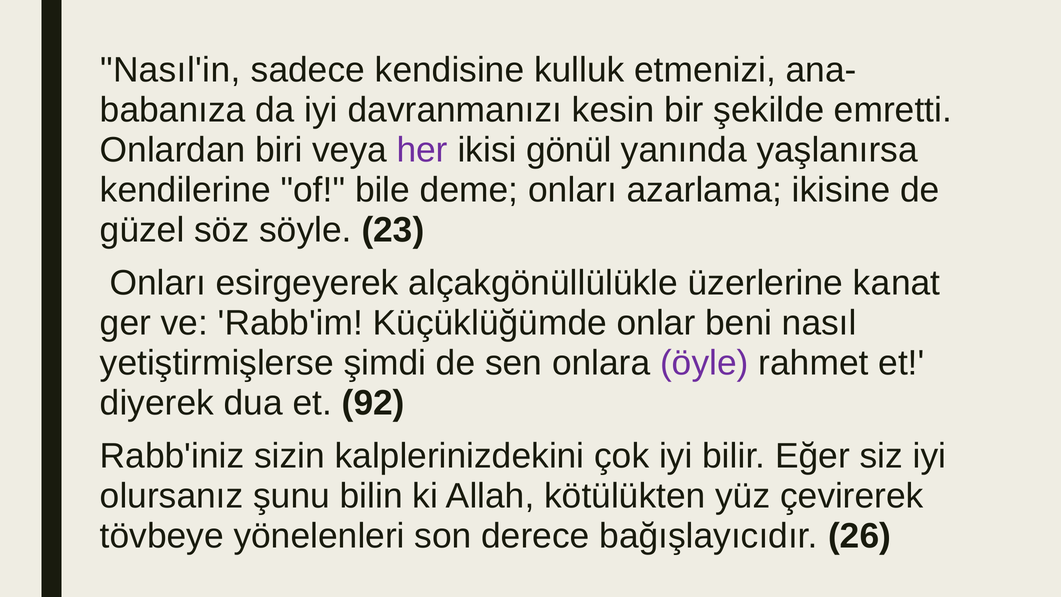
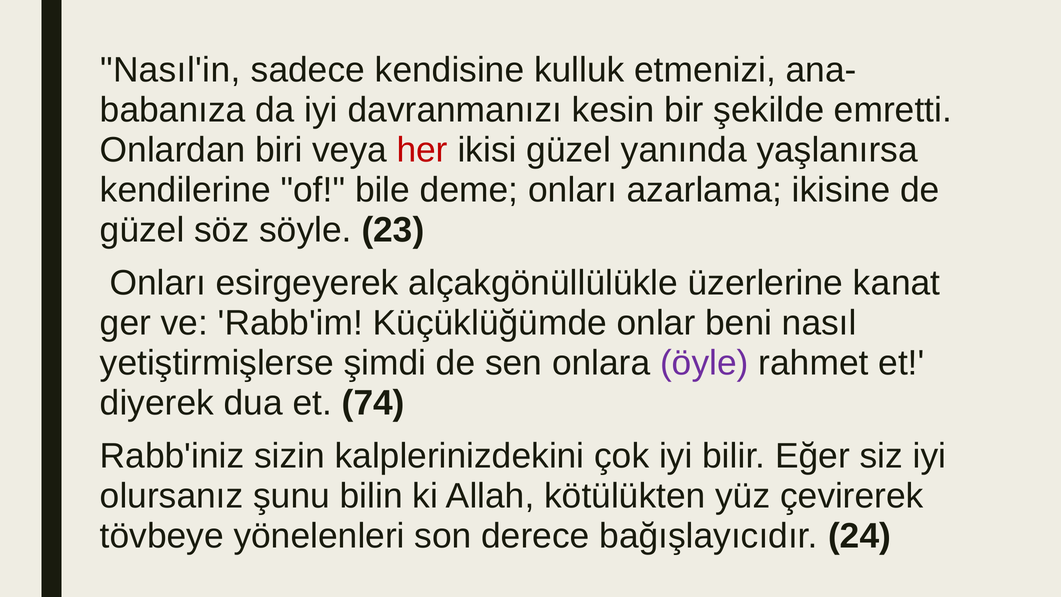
her colour: purple -> red
ikisi gönül: gönül -> güzel
92: 92 -> 74
26: 26 -> 24
